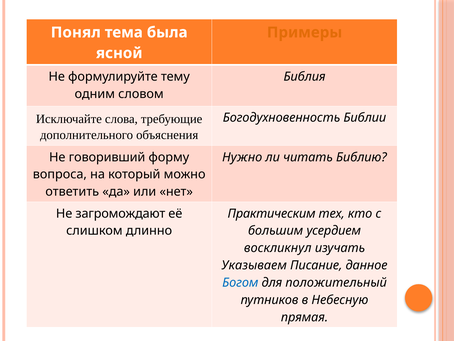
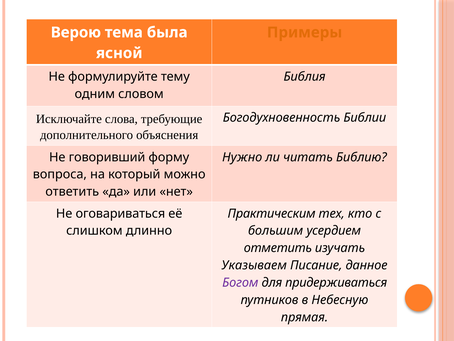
Понял: Понял -> Верою
загромождают: загромождают -> оговариваться
воскликнул: воскликнул -> отметить
Богом colour: blue -> purple
положительный: положительный -> придерживаться
